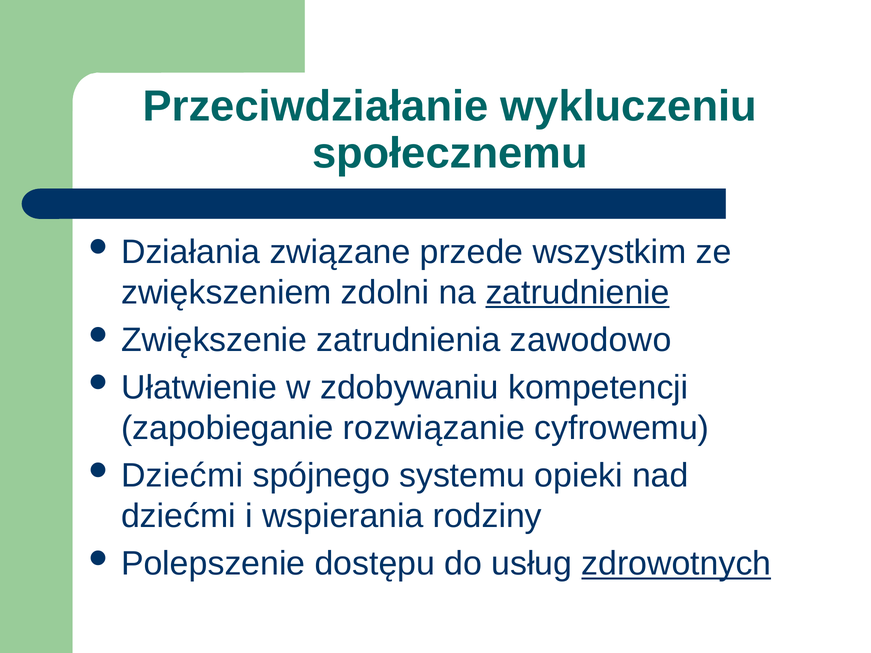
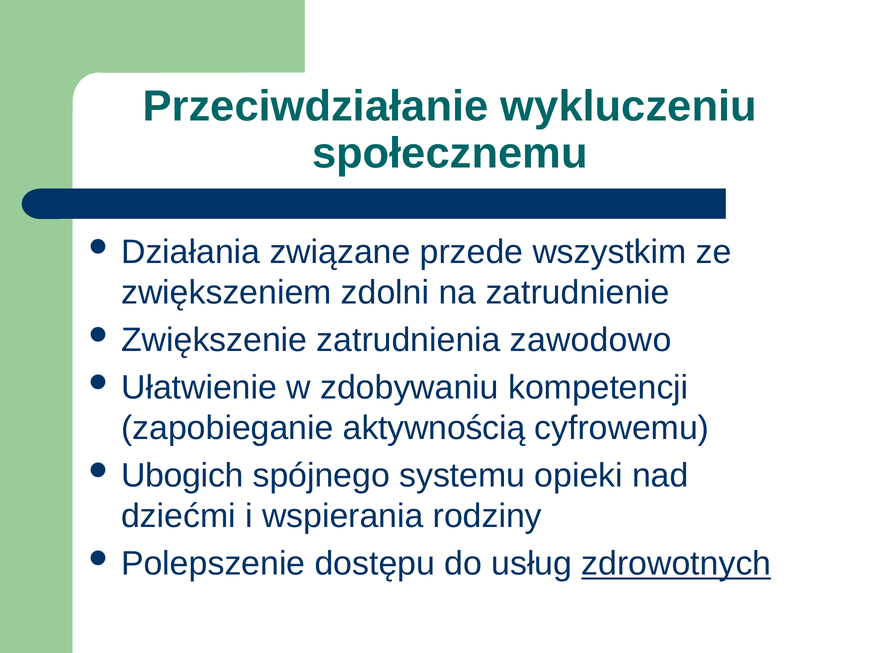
zatrudnienie underline: present -> none
rozwiązanie: rozwiązanie -> aktywnością
Dziećmi at (182, 476): Dziećmi -> Ubogich
